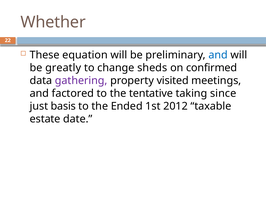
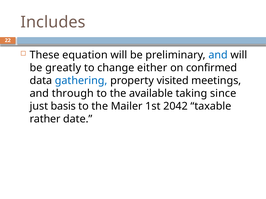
Whether: Whether -> Includes
sheds: sheds -> either
gathering colour: purple -> blue
factored: factored -> through
tentative: tentative -> available
Ended: Ended -> Mailer
2012: 2012 -> 2042
estate: estate -> rather
